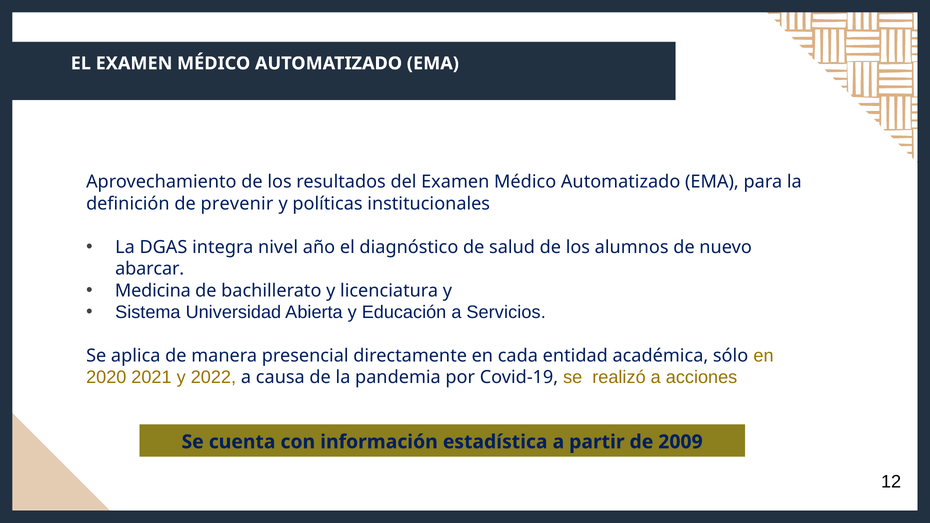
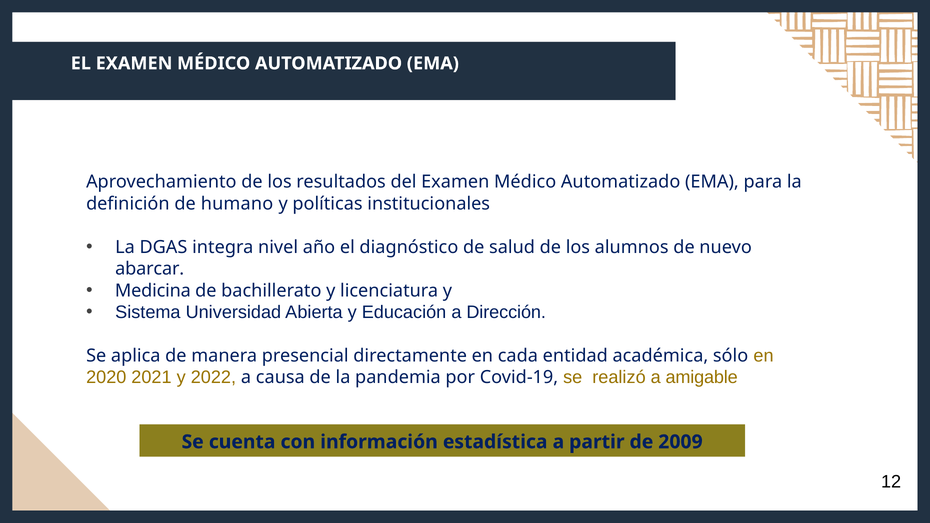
prevenir: prevenir -> humano
Servicios: Servicios -> Dirección
acciones: acciones -> amigable
